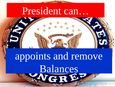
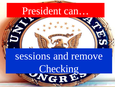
appoints: appoints -> sessions
Balances: Balances -> Checking
